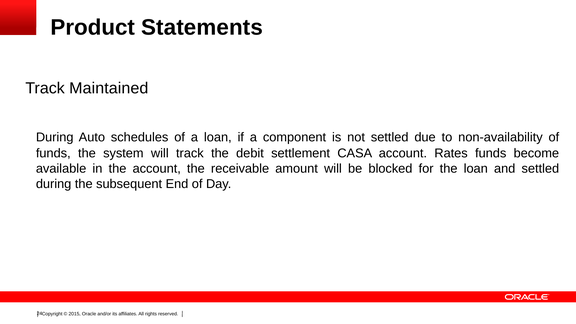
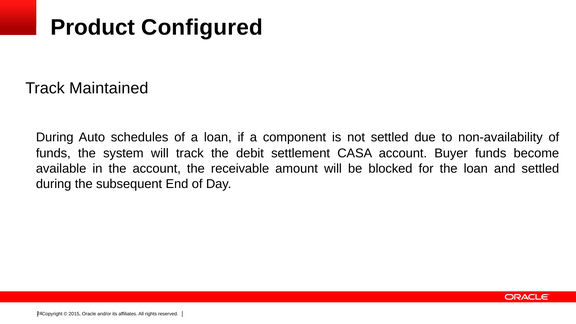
Statements: Statements -> Configured
Rates: Rates -> Buyer
